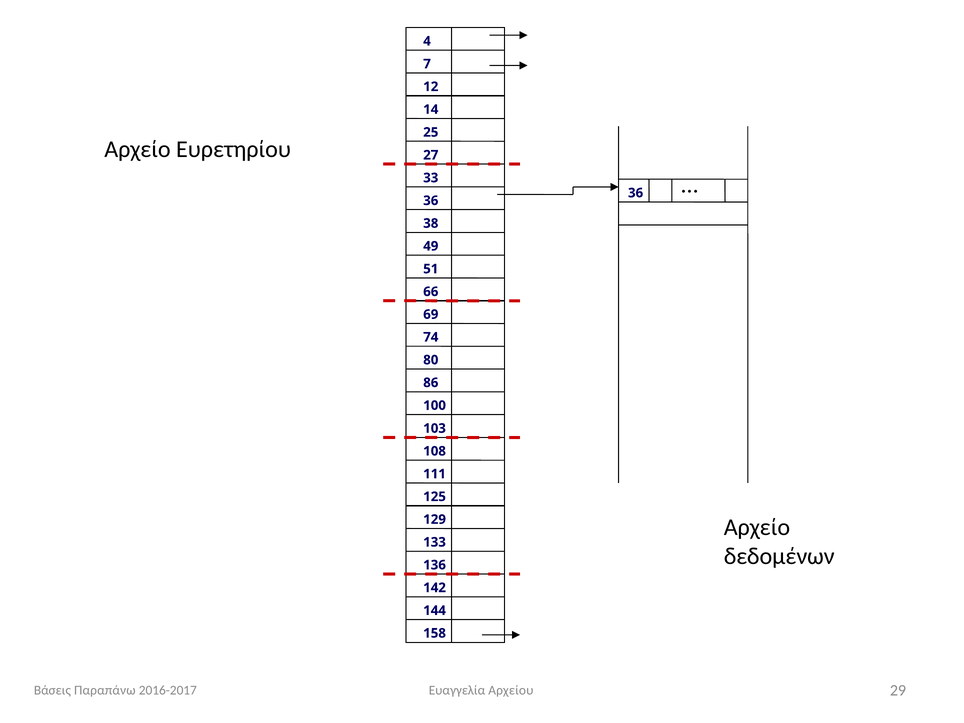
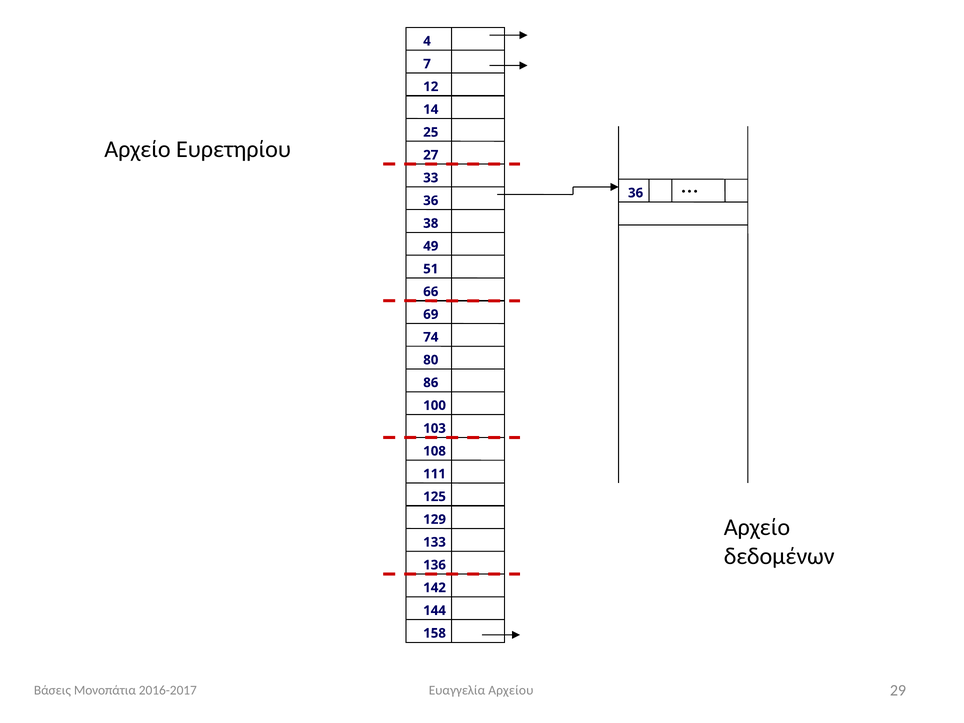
Παραπάνω: Παραπάνω -> Μονοπάτια
